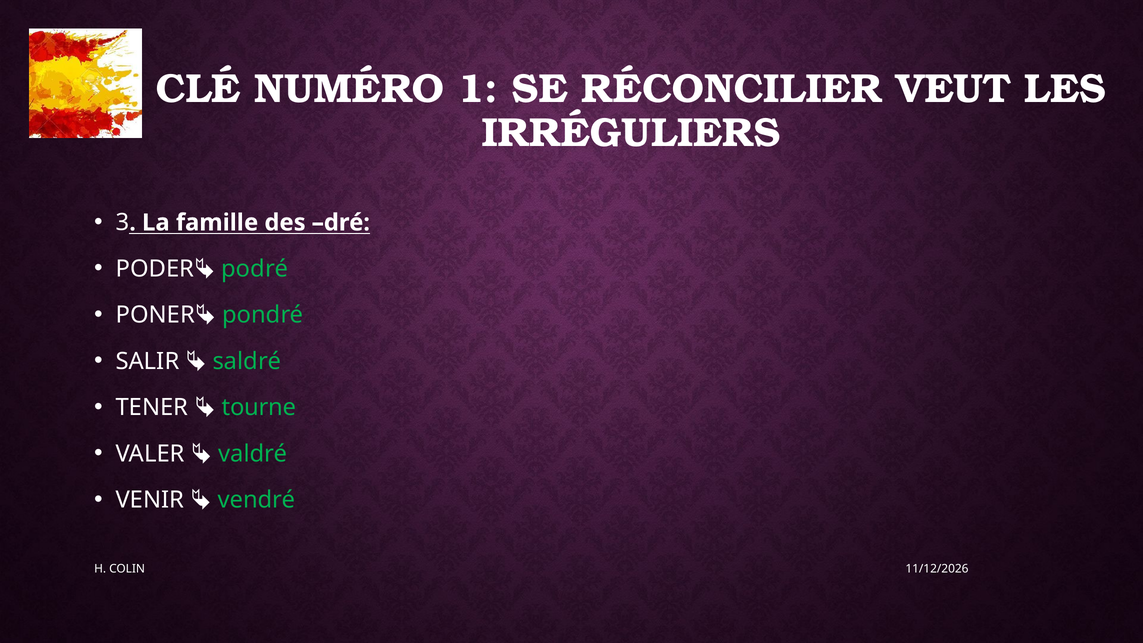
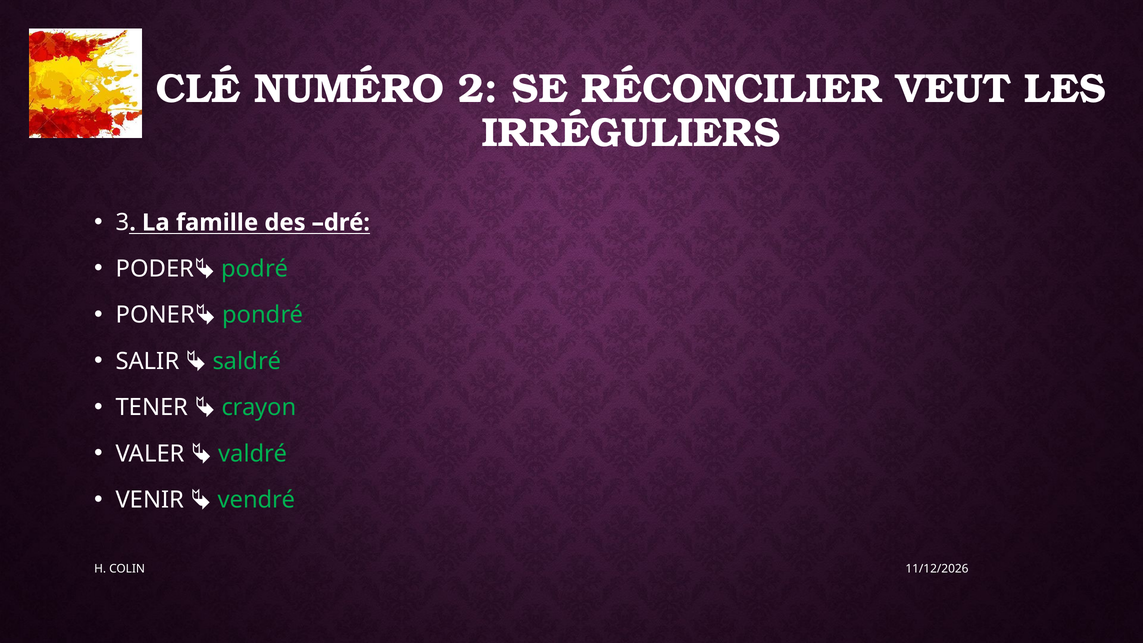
1: 1 -> 2
tourne: tourne -> crayon
